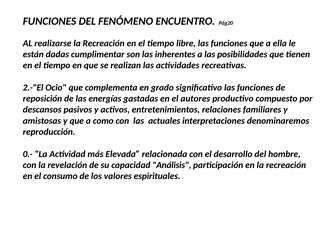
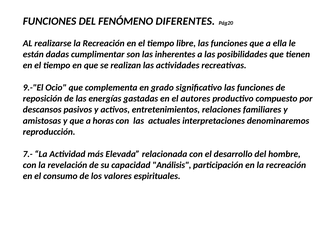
ENCUENTRO: ENCUENTRO -> DIFERENTES
2.-"El: 2.-"El -> 9.-"El
como: como -> horas
0.-: 0.- -> 7.-
